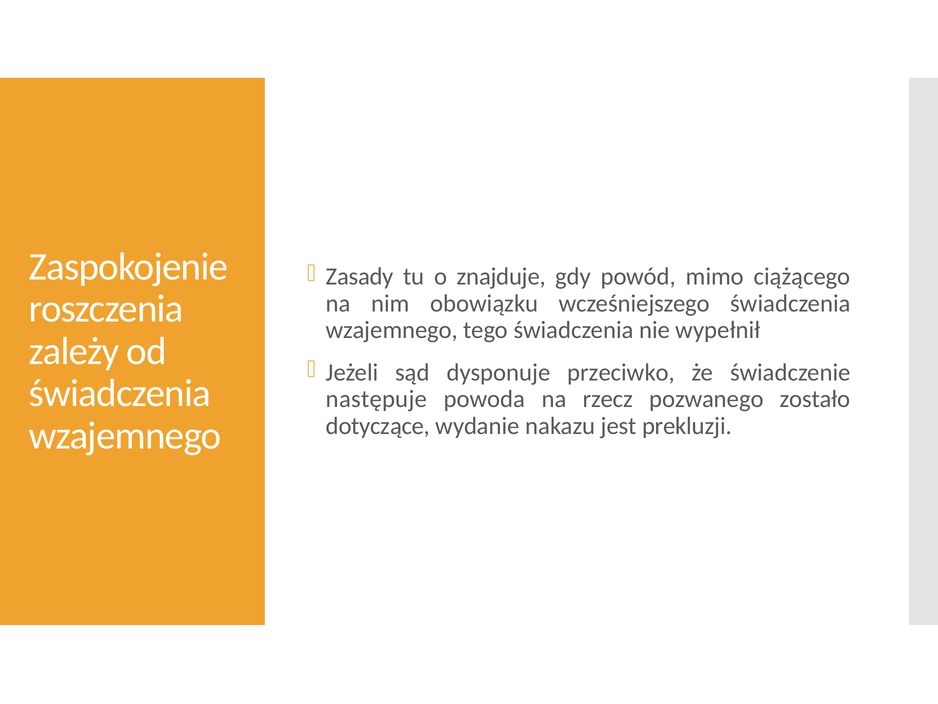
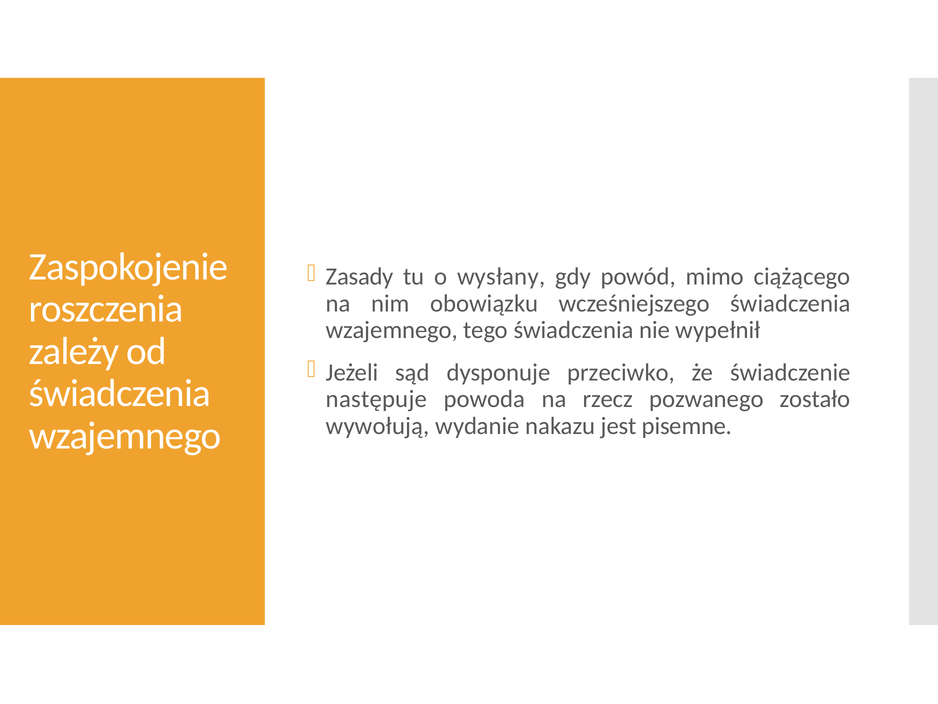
znajduje: znajduje -> wysłany
dotyczące: dotyczące -> wywołują
prekluzji: prekluzji -> pisemne
